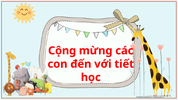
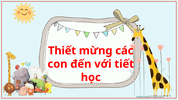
Cộng: Cộng -> Thiết
